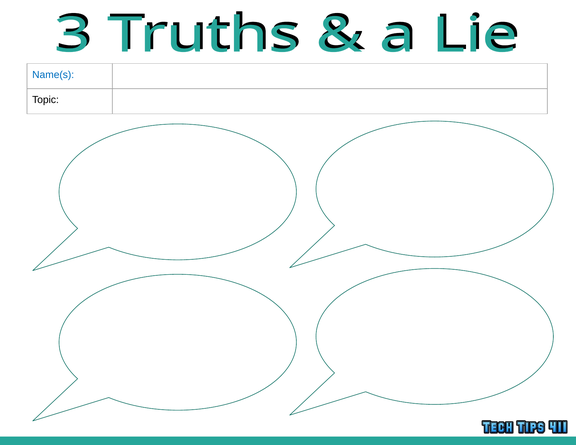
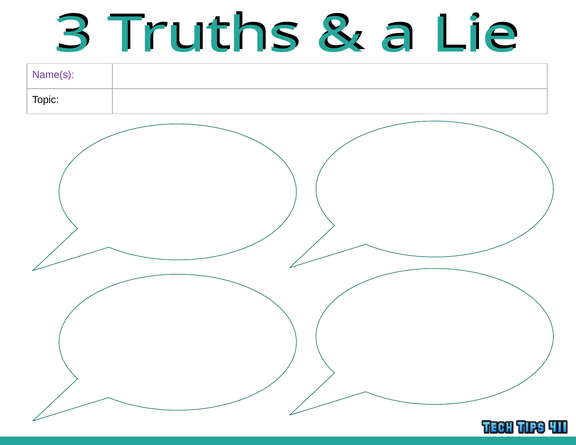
Name(s colour: blue -> purple
